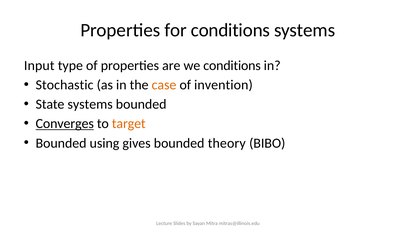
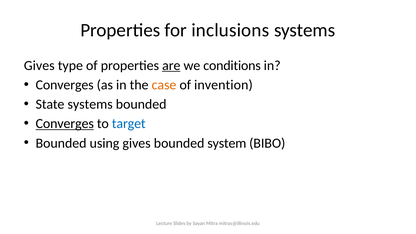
for conditions: conditions -> inclusions
Input at (39, 65): Input -> Gives
are underline: none -> present
Stochastic at (65, 85): Stochastic -> Converges
target colour: orange -> blue
theory: theory -> system
